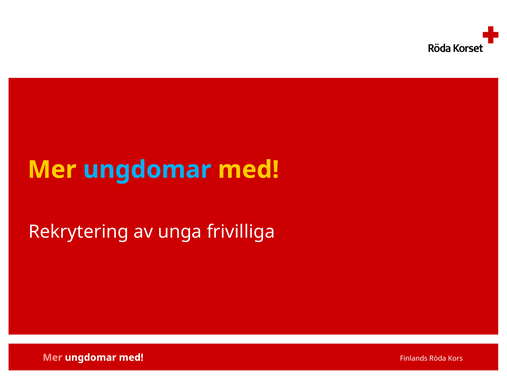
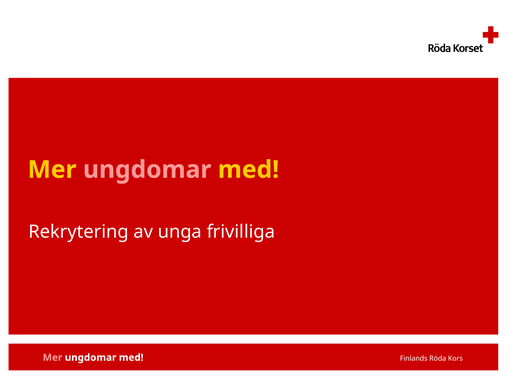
ungdomar at (147, 170) colour: light blue -> pink
